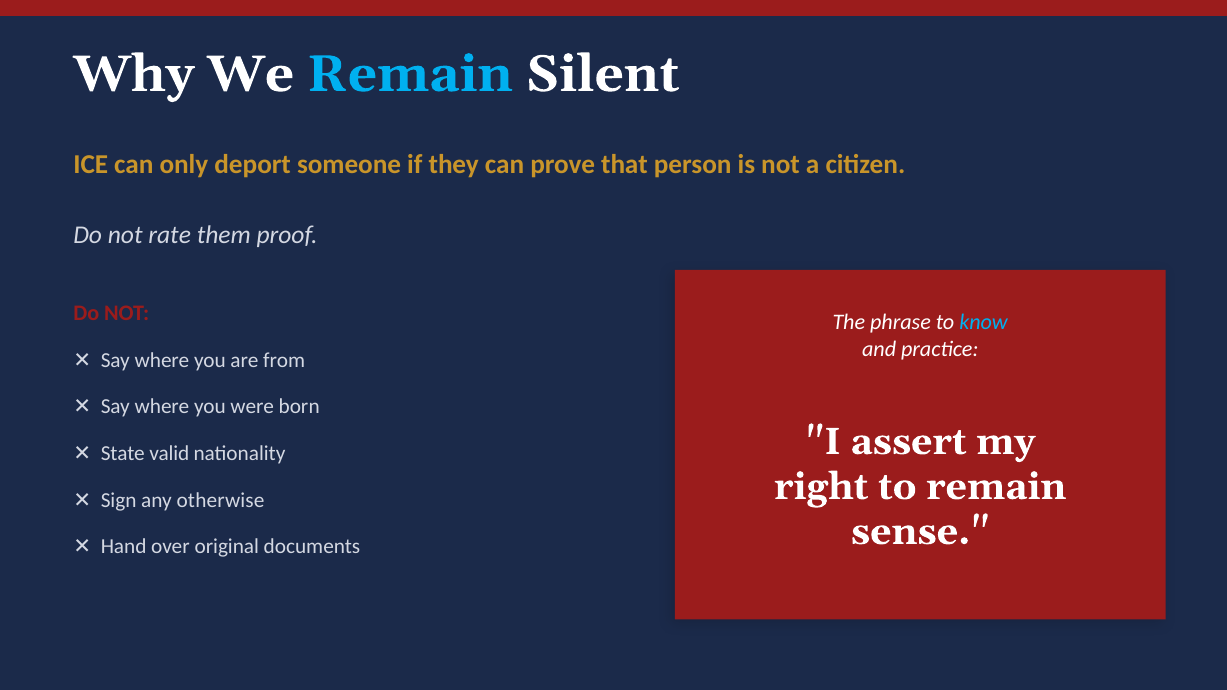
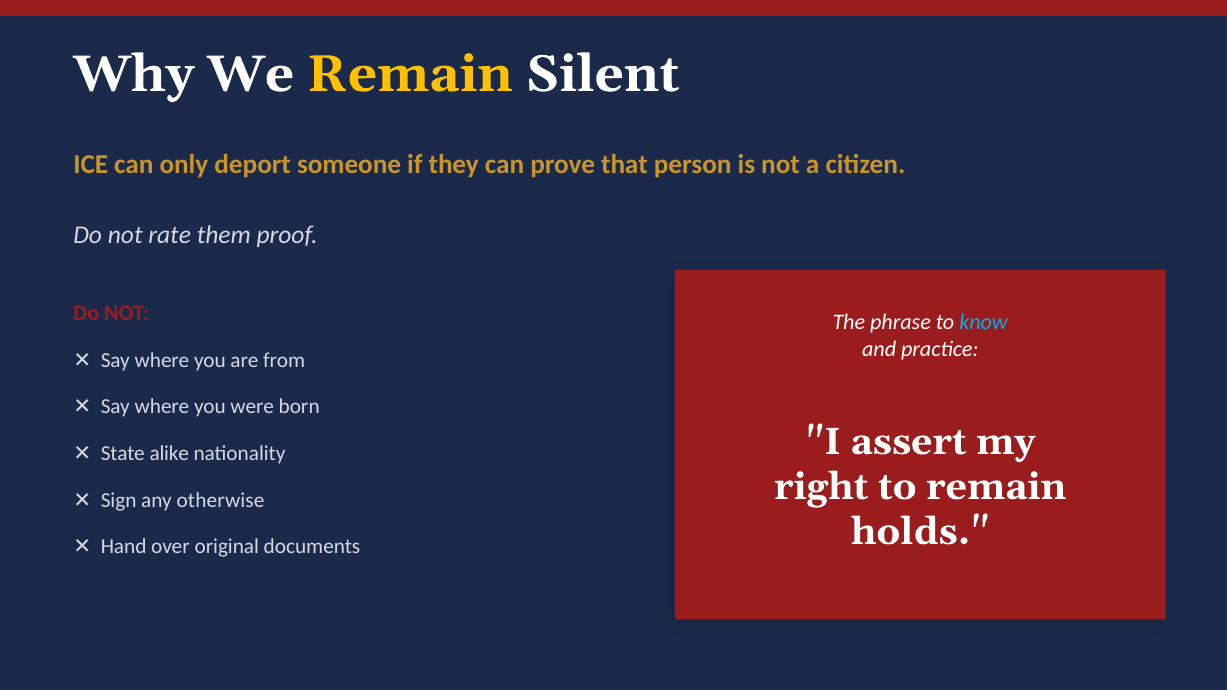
Remain at (410, 74) colour: light blue -> yellow
valid: valid -> alike
sense: sense -> holds
